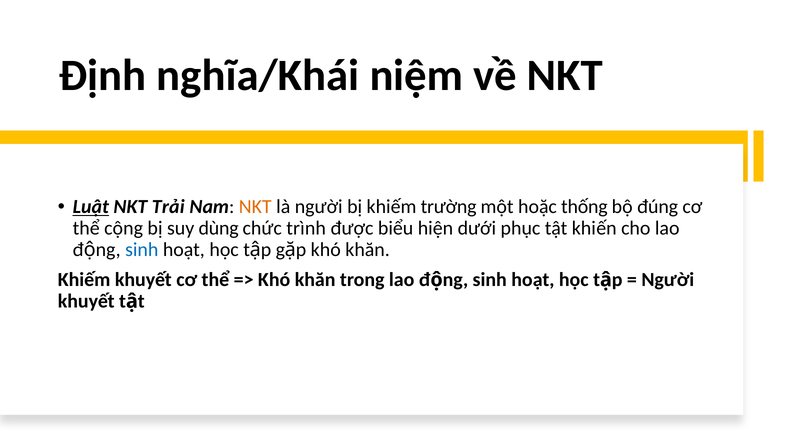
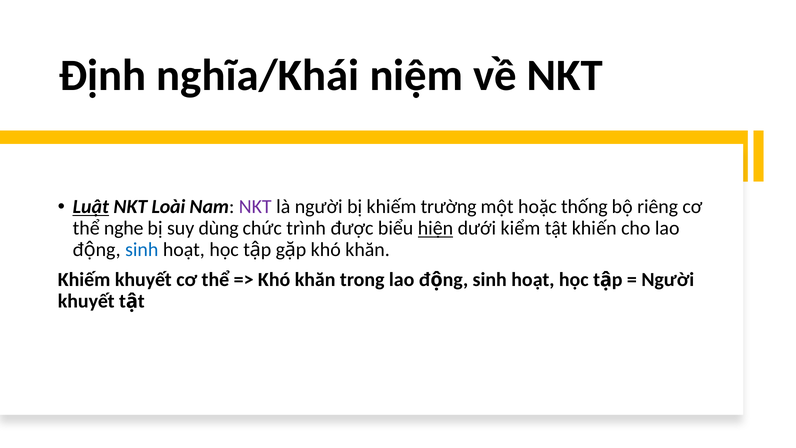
Trải: Trải -> Loài
NKT at (255, 207) colour: orange -> purple
đúng: đúng -> riêng
cộng: cộng -> nghe
hiện underline: none -> present
phục: phục -> kiểm
